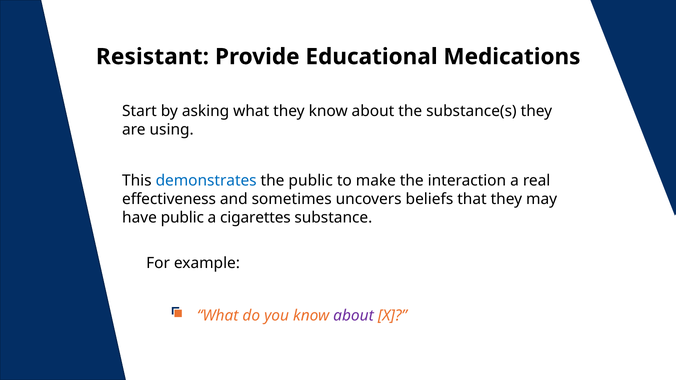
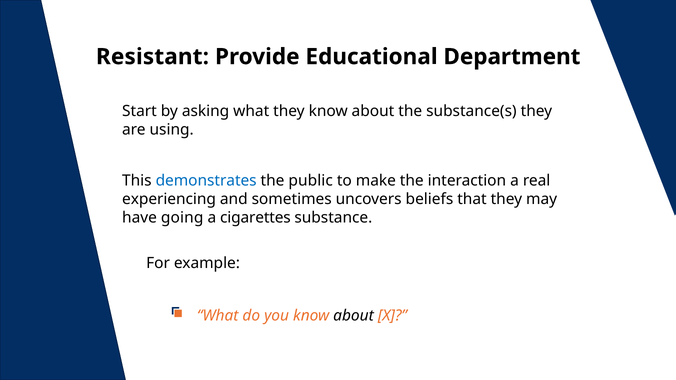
Medications: Medications -> Department
effectiveness: effectiveness -> experiencing
have public: public -> going
about at (354, 316) colour: purple -> black
